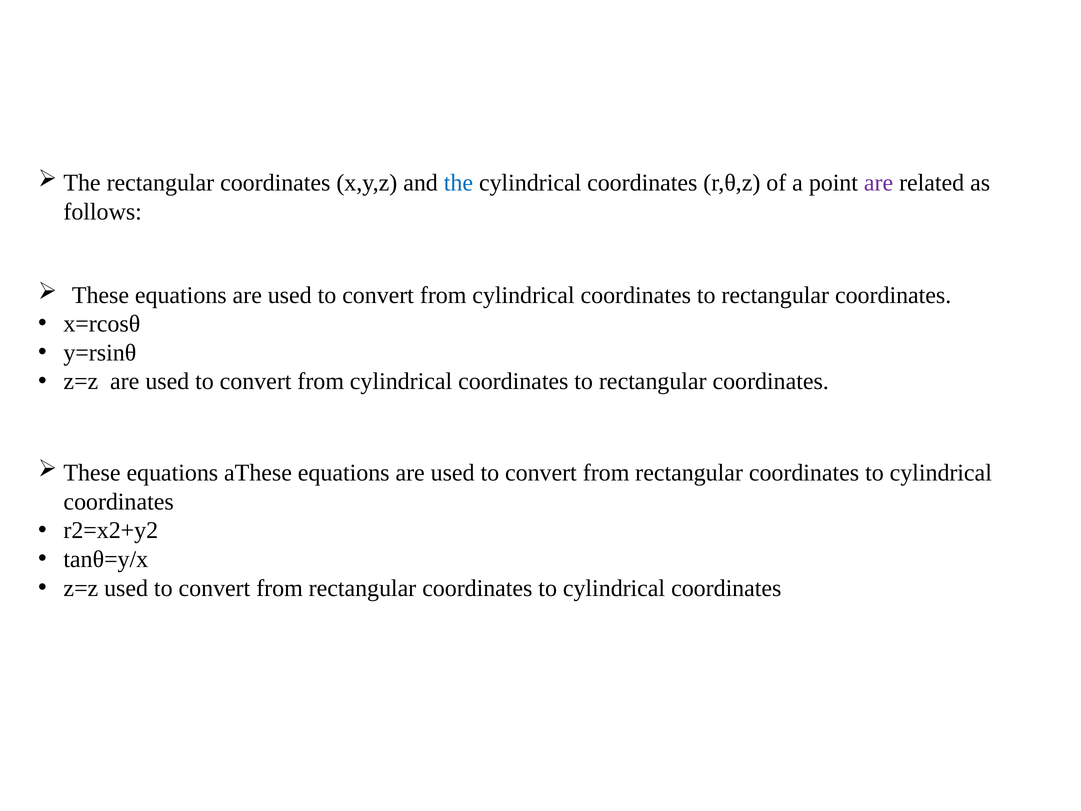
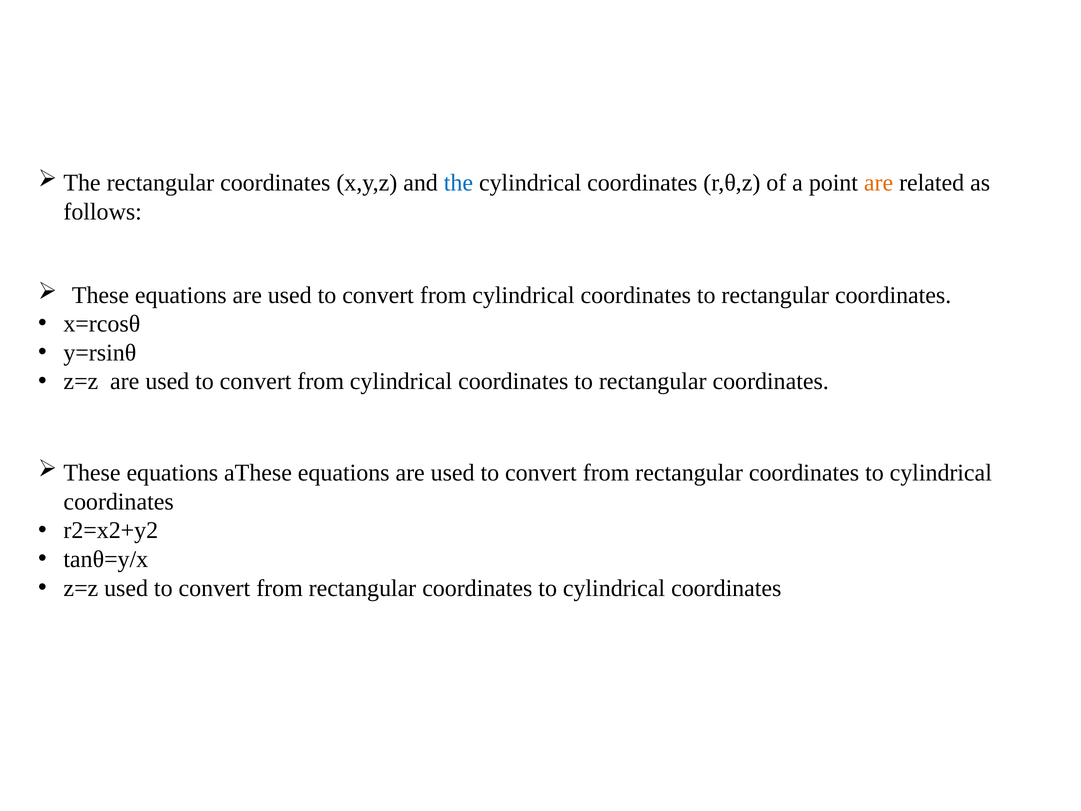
are at (879, 183) colour: purple -> orange
